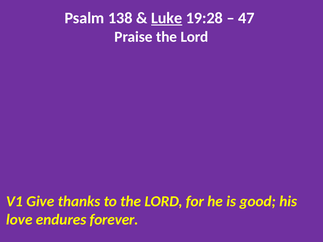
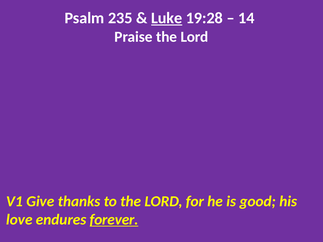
138: 138 -> 235
47: 47 -> 14
forever underline: none -> present
